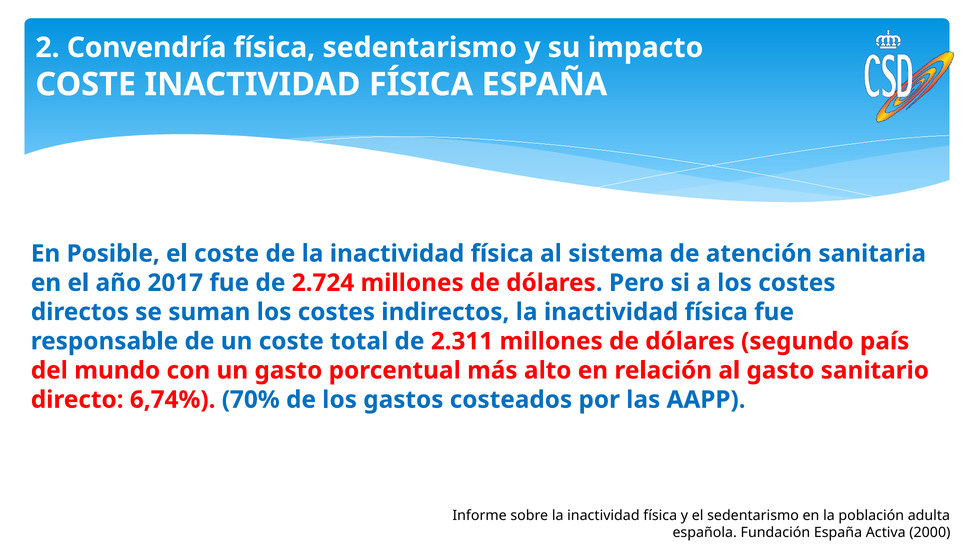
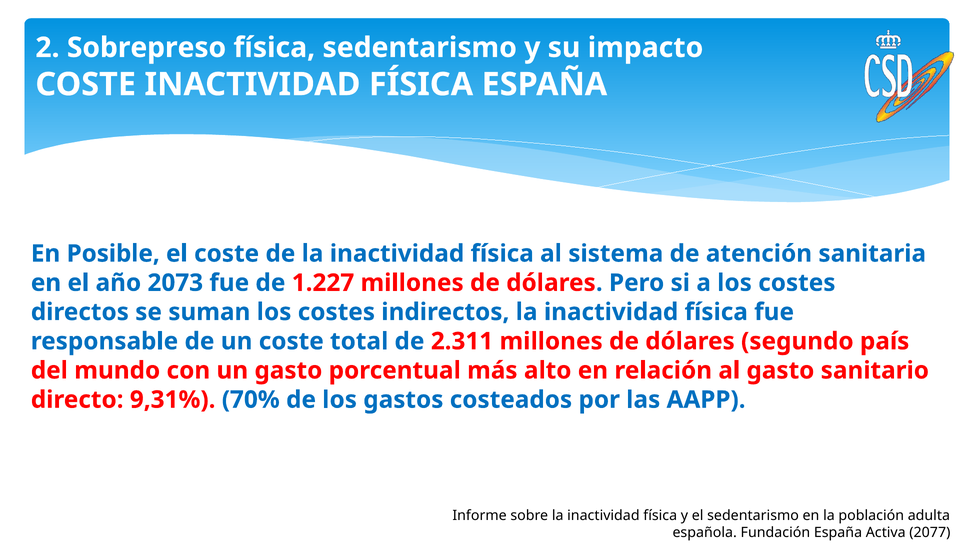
Convendría: Convendría -> Sobrepreso
2017: 2017 -> 2073
2.724: 2.724 -> 1.227
6,74%: 6,74% -> 9,31%
2000: 2000 -> 2077
